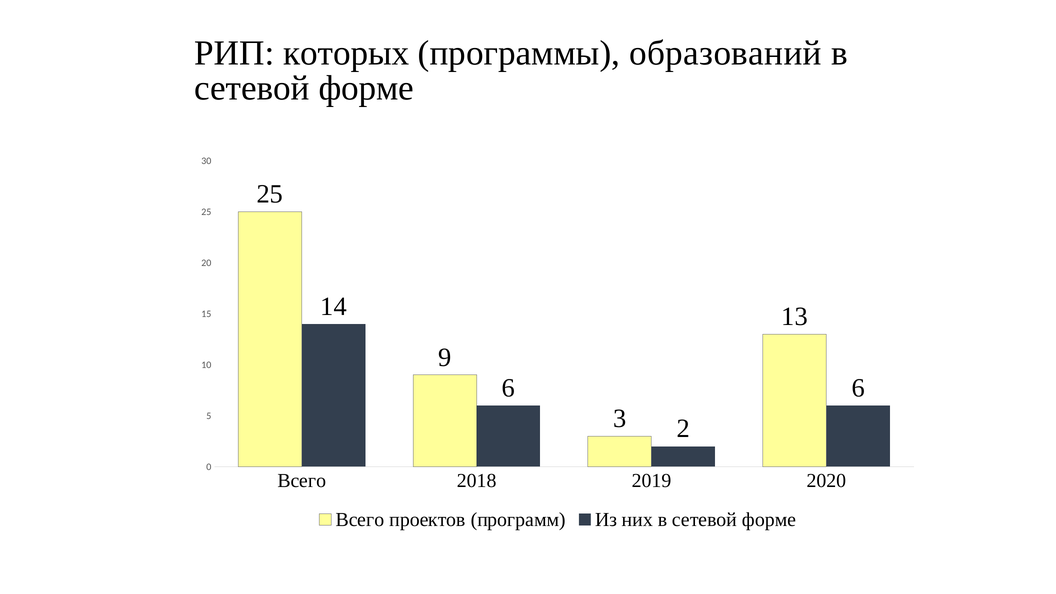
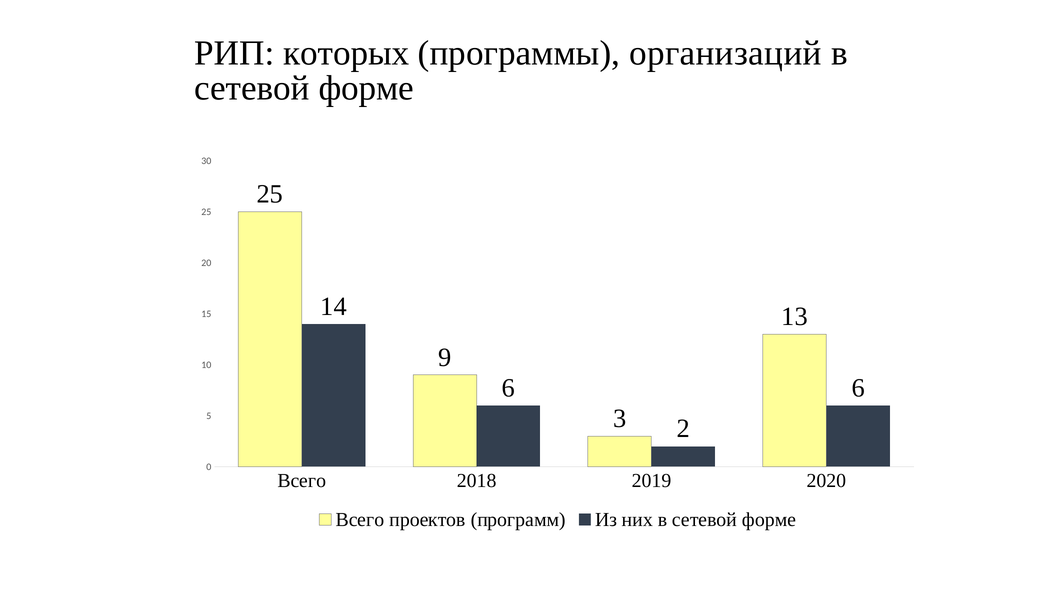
образований: образований -> организаций
